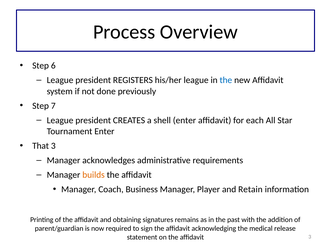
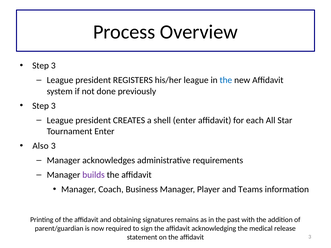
6 at (53, 66): 6 -> 3
7 at (53, 106): 7 -> 3
That: That -> Also
builds colour: orange -> purple
Retain: Retain -> Teams
